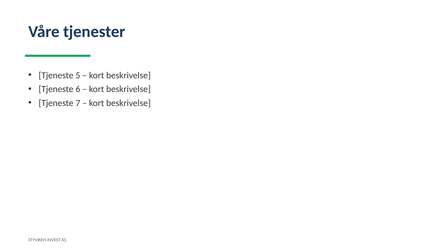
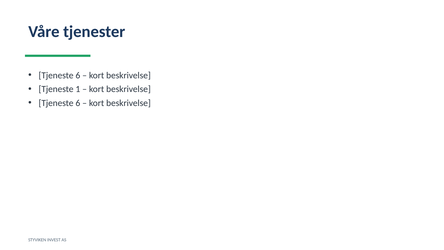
5 at (78, 75): 5 -> 6
6: 6 -> 1
7 at (78, 103): 7 -> 6
